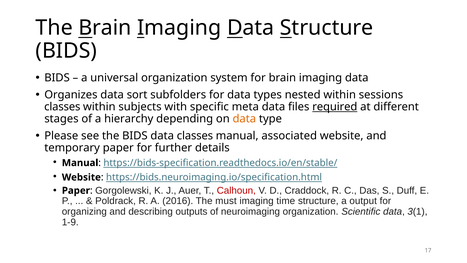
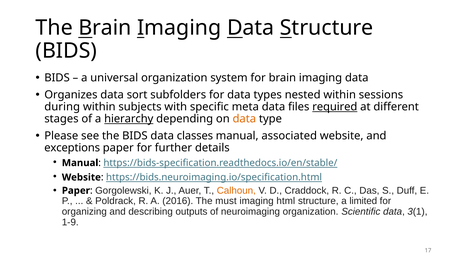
classes at (62, 107): classes -> during
hierarchy underline: none -> present
temporary: temporary -> exceptions
Calhoun colour: red -> orange
time: time -> html
output: output -> limited
